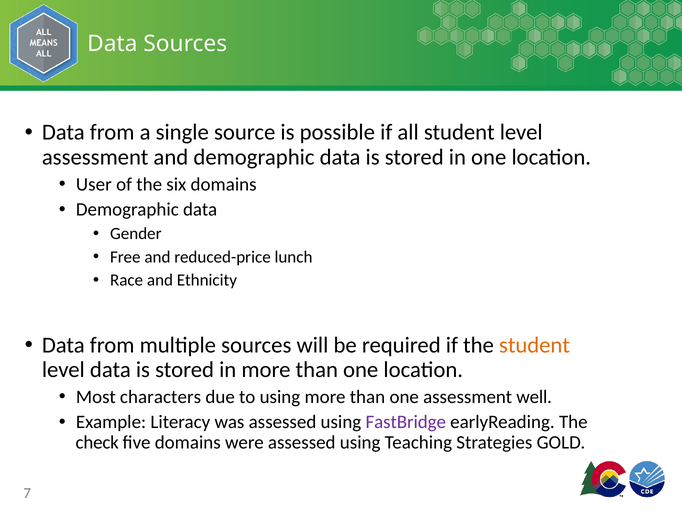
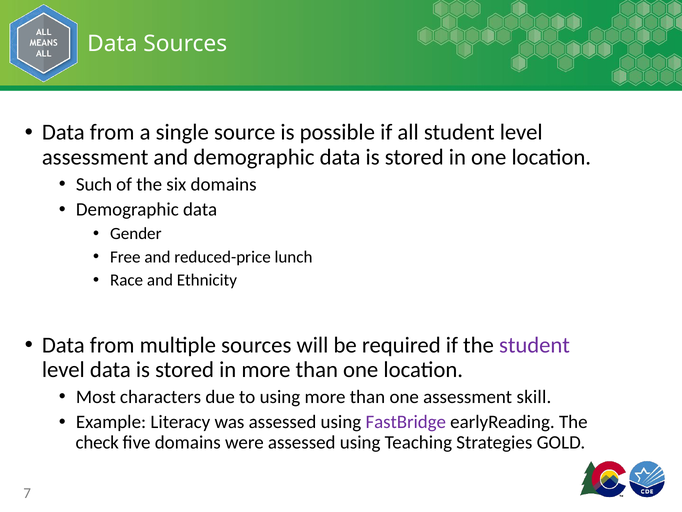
User: User -> Such
student at (534, 345) colour: orange -> purple
well: well -> skill
